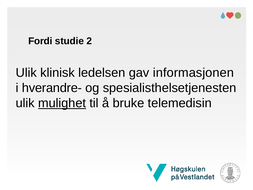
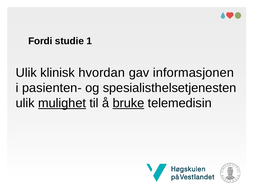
2: 2 -> 1
ledelsen: ledelsen -> hvordan
hverandre-: hverandre- -> pasienten-
bruke underline: none -> present
